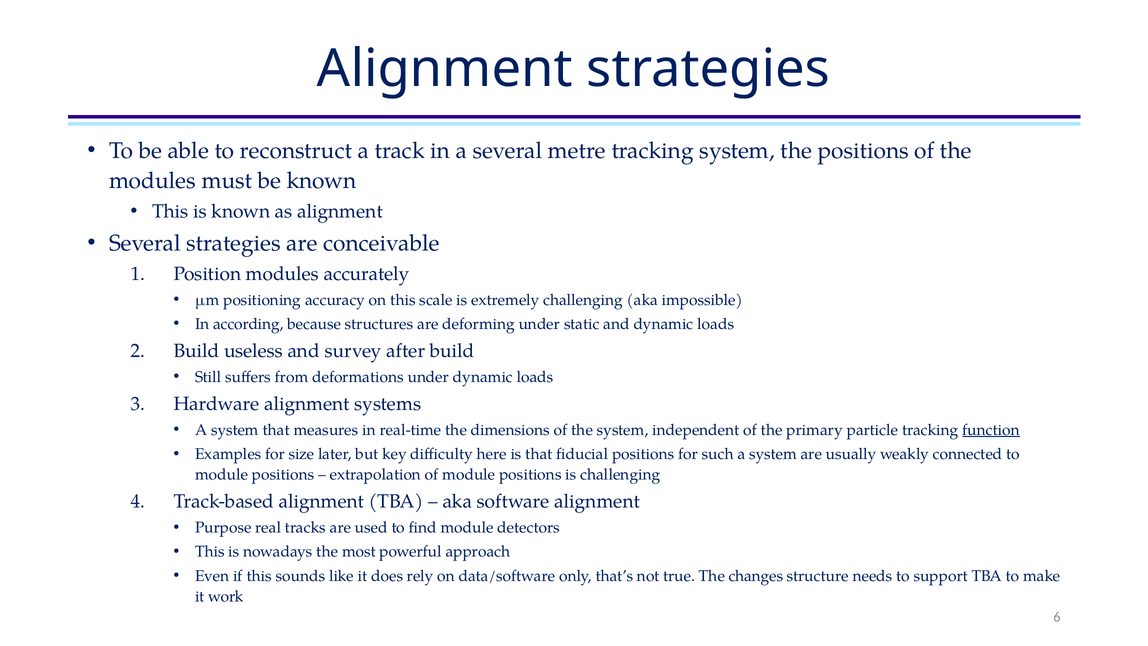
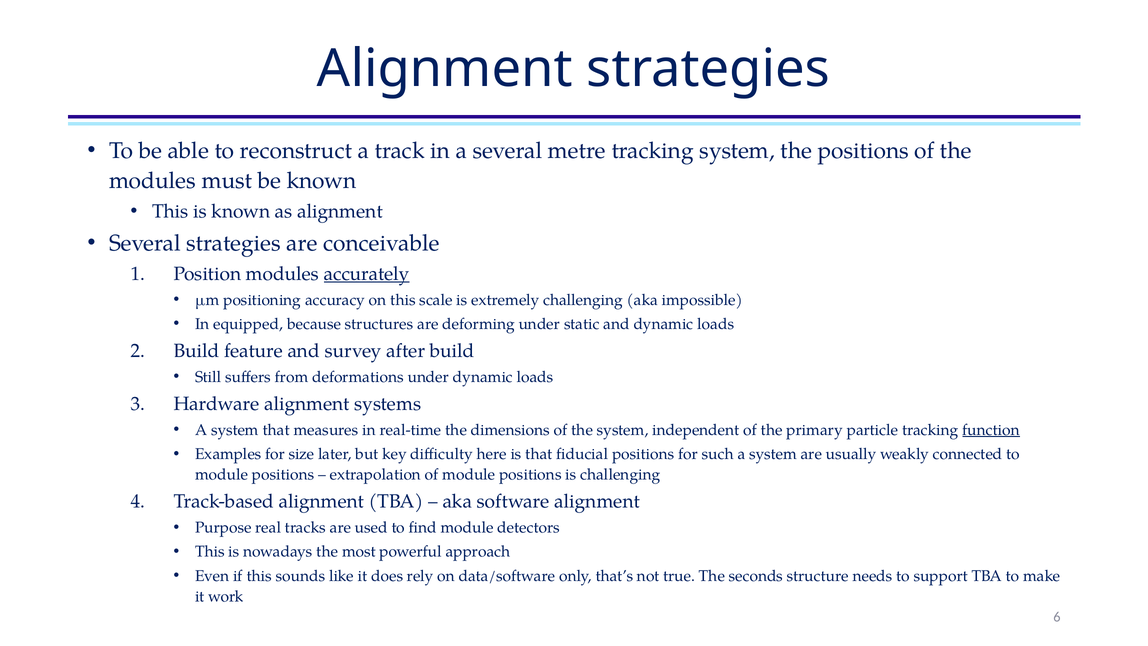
accurately underline: none -> present
according: according -> equipped
useless: useless -> feature
changes: changes -> seconds
